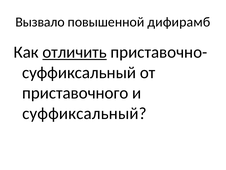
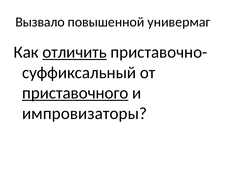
дифирамб: дифирамб -> универмаг
приставочного underline: none -> present
суффиксальный at (84, 113): суффиксальный -> импровизаторы
